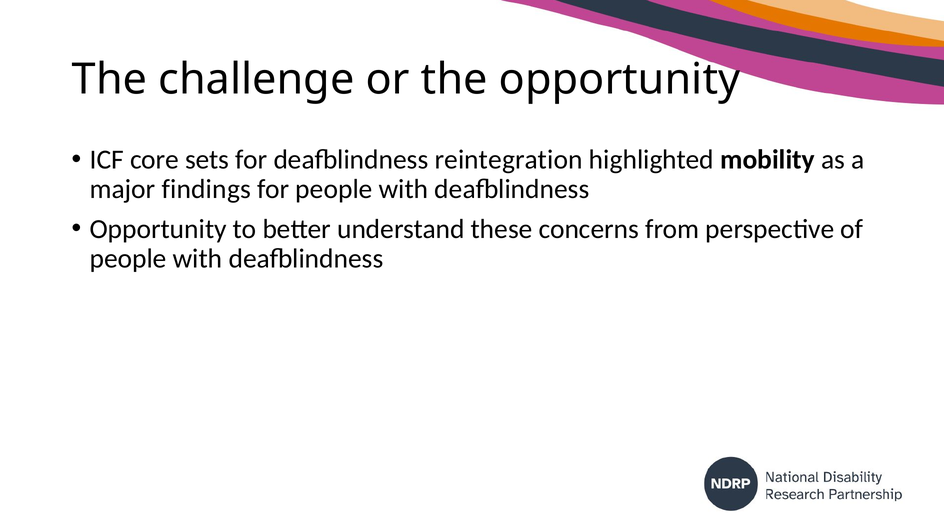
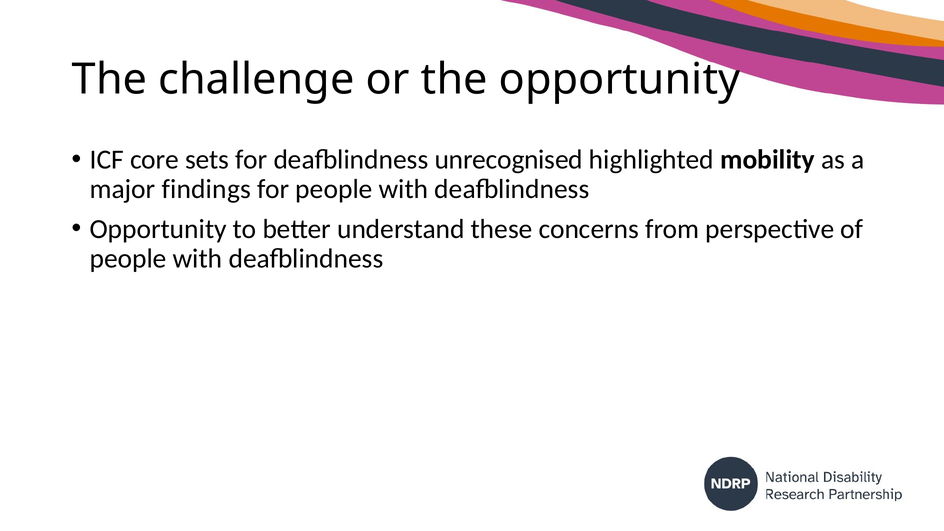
reintegration: reintegration -> unrecognised
